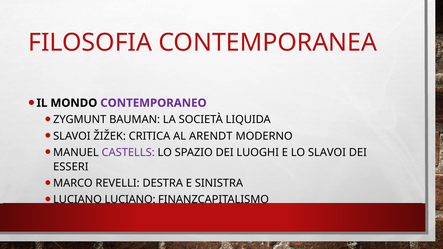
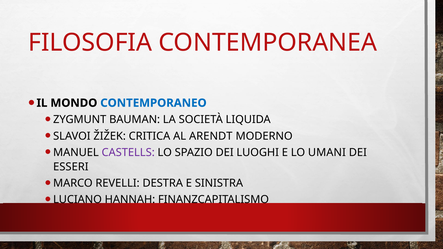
CONTEMPORANEO colour: purple -> blue
LO SLAVOI: SLAVOI -> UMANI
LUCIANO LUCIANO: LUCIANO -> HANNAH
